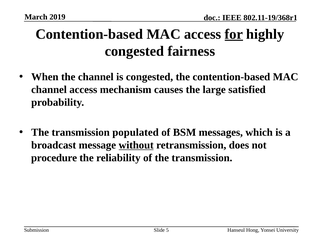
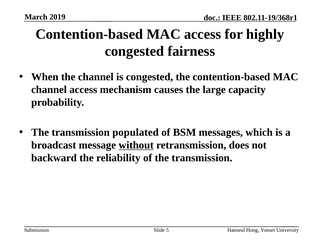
for underline: present -> none
satisfied: satisfied -> capacity
procedure: procedure -> backward
